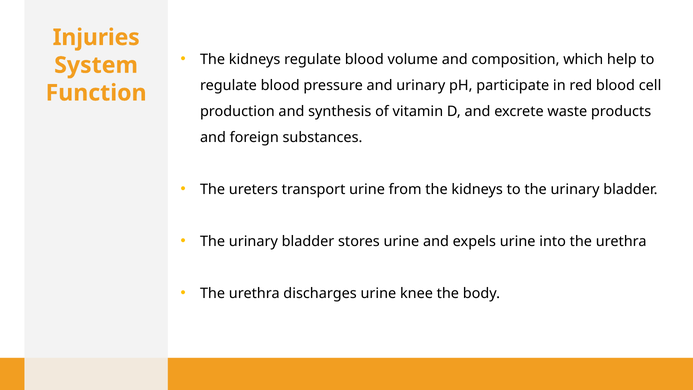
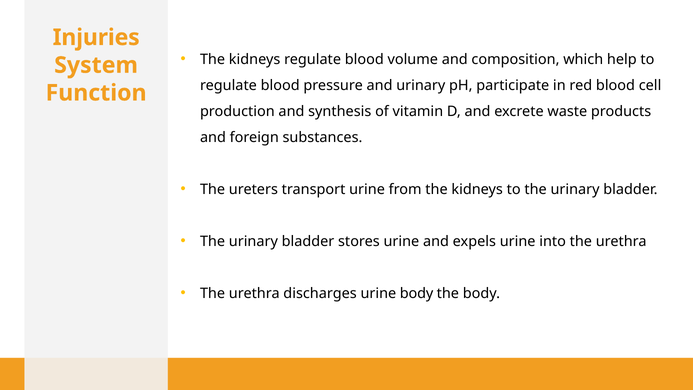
urine knee: knee -> body
